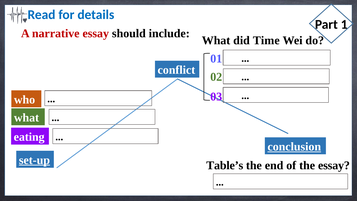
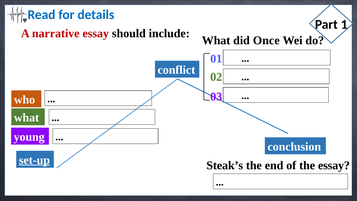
Time: Time -> Once
eating: eating -> young
conclusion underline: present -> none
Table’s: Table’s -> Steak’s
